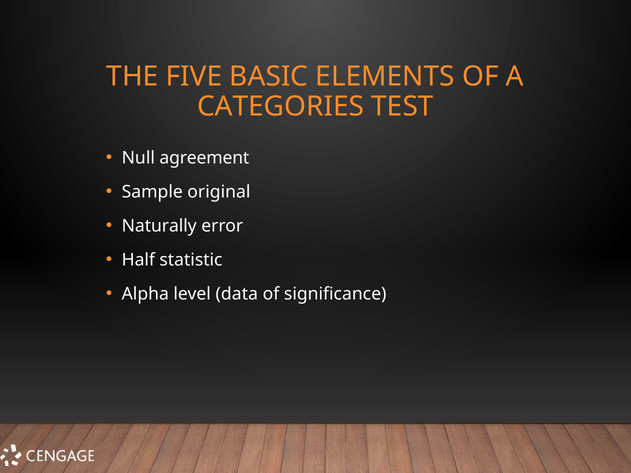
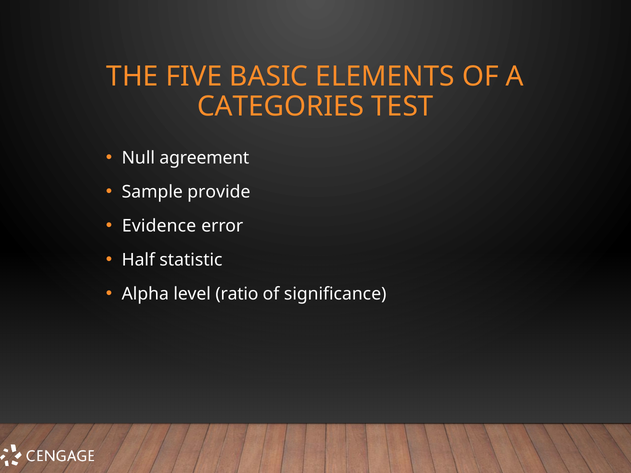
original: original -> provide
Naturally: Naturally -> Evidence
data: data -> ratio
